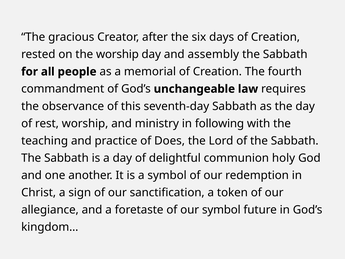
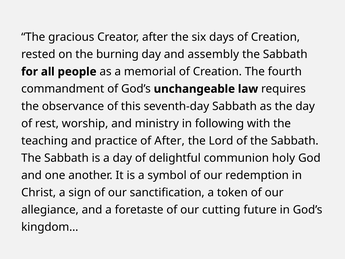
the worship: worship -> burning
of Does: Does -> After
our symbol: symbol -> cutting
